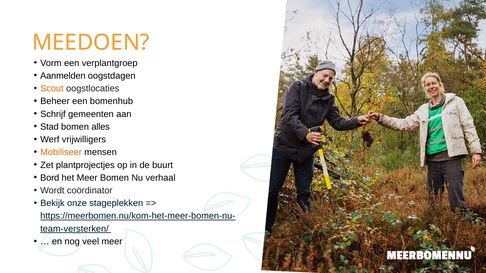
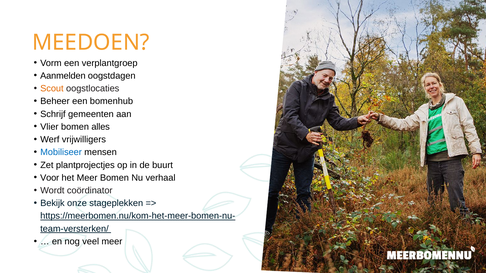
Stad: Stad -> Vlier
Mobiliseer colour: orange -> blue
Bord: Bord -> Voor
